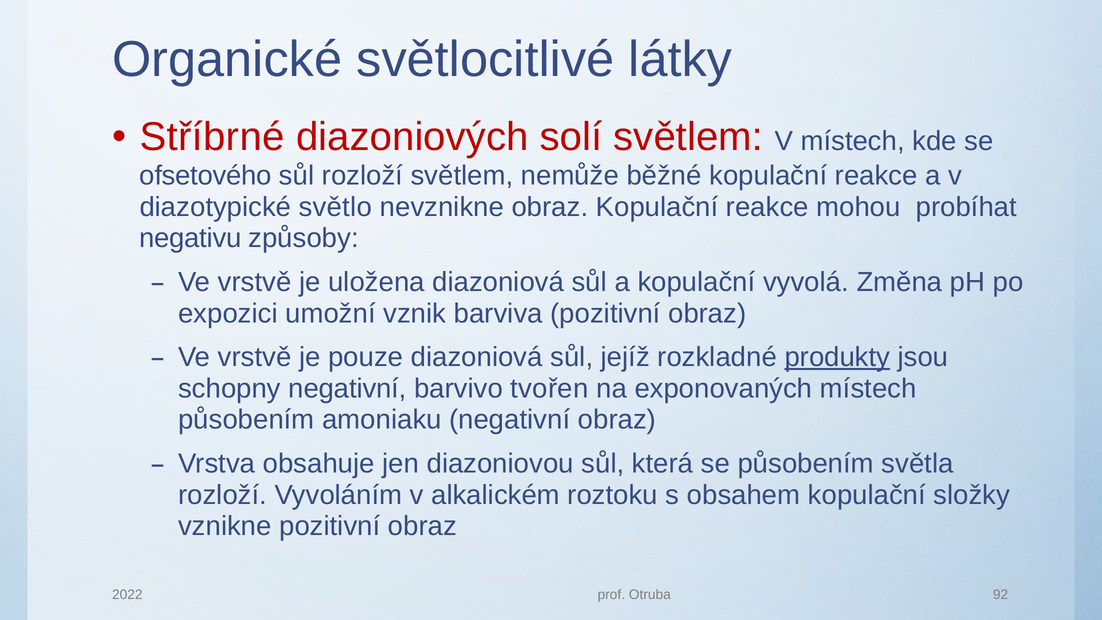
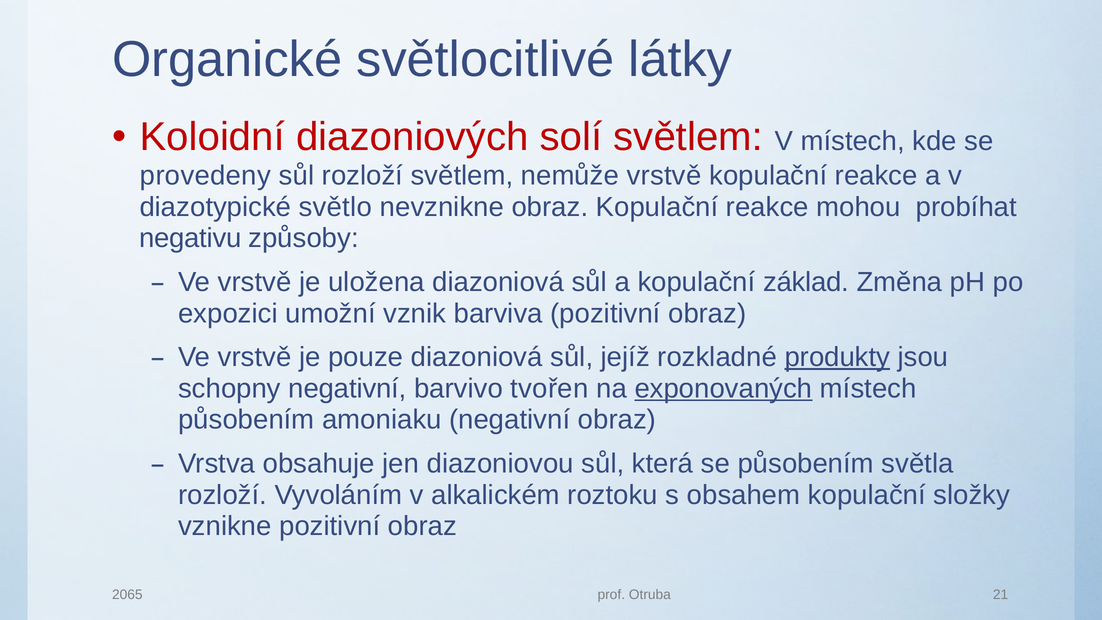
Stříbrné: Stříbrné -> Koloidní
ofsetového: ofsetového -> provedeny
nemůže běžné: běžné -> vrstvě
vyvolá: vyvolá -> základ
exponovaných underline: none -> present
2022: 2022 -> 2065
92: 92 -> 21
